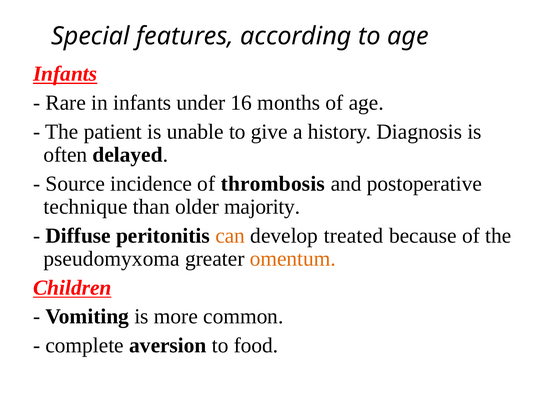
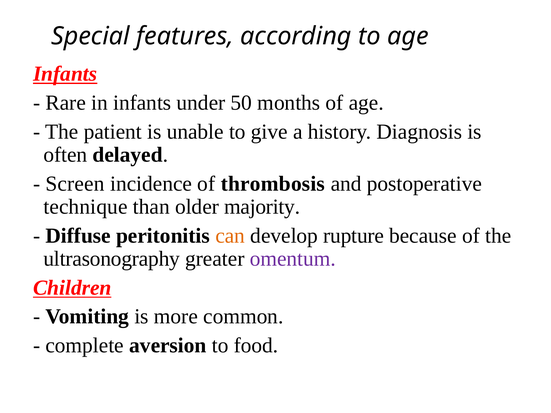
16: 16 -> 50
Source: Source -> Screen
treated: treated -> rupture
pseudomyxoma: pseudomyxoma -> ultrasonography
omentum colour: orange -> purple
